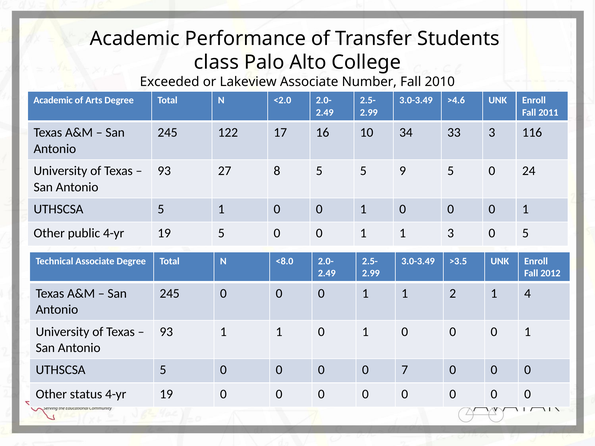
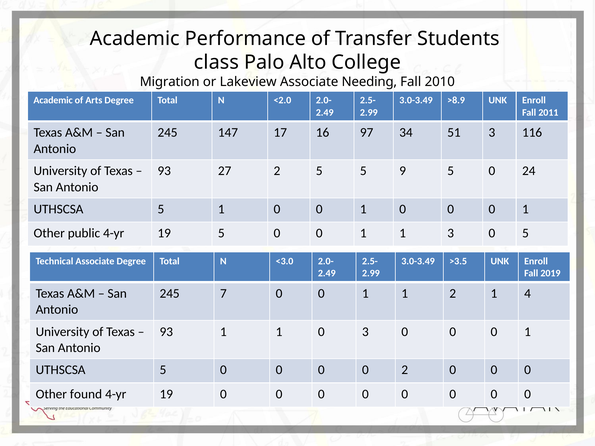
Exceeded: Exceeded -> Migration
Number: Number -> Needing
>4.6: >4.6 -> >8.9
122: 122 -> 147
10: 10 -> 97
33: 33 -> 51
27 8: 8 -> 2
<8.0: <8.0 -> <3.0
2012: 2012 -> 2019
245 0: 0 -> 7
1 0 1: 1 -> 3
0 7: 7 -> 2
status: status -> found
